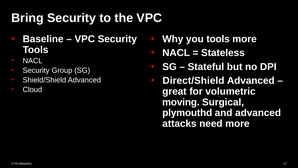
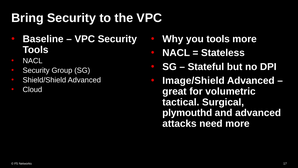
Direct/Shield: Direct/Shield -> Image/Shield
moving: moving -> tactical
